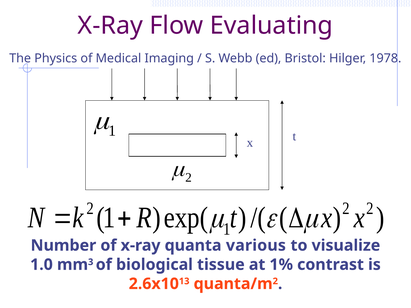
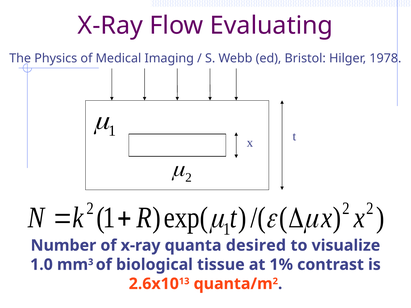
various: various -> desired
